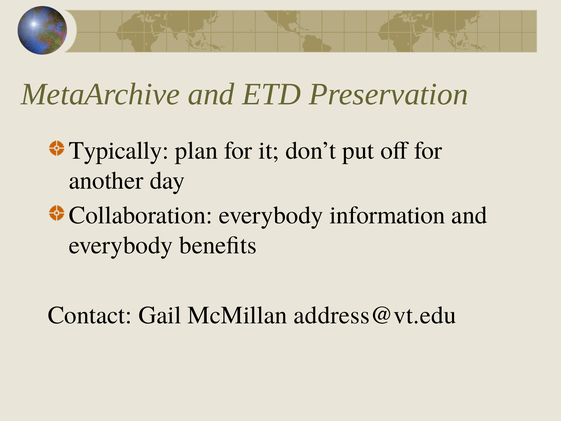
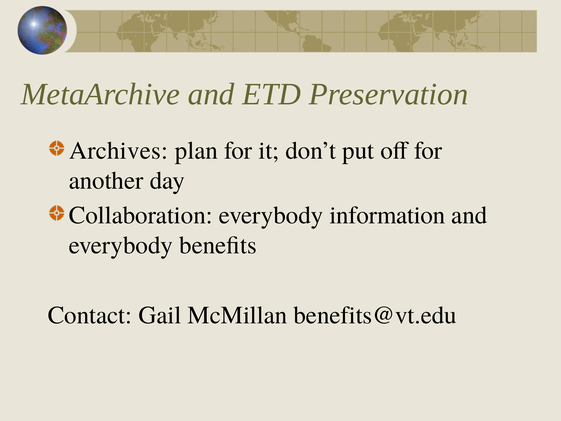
Typically: Typically -> Archives
address@vt.edu: address@vt.edu -> benefits@vt.edu
